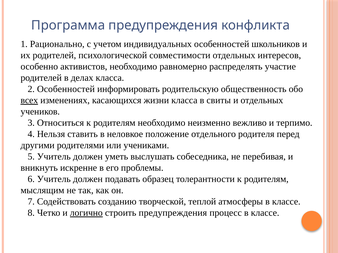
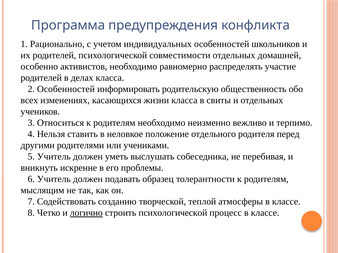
интересов: интересов -> домашней
всех underline: present -> none
строить предупреждения: предупреждения -> психологической
